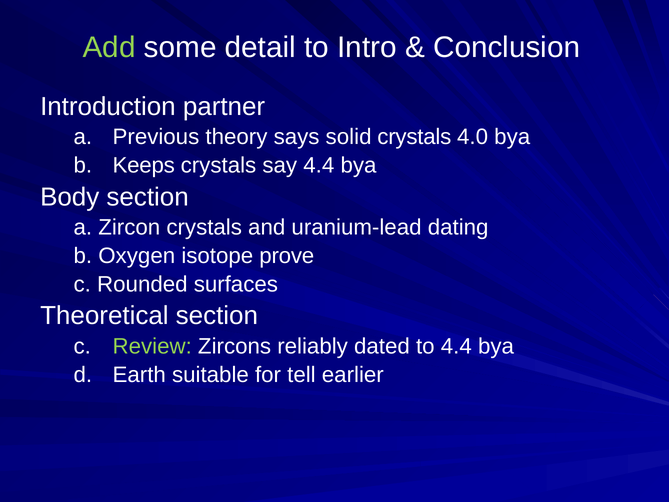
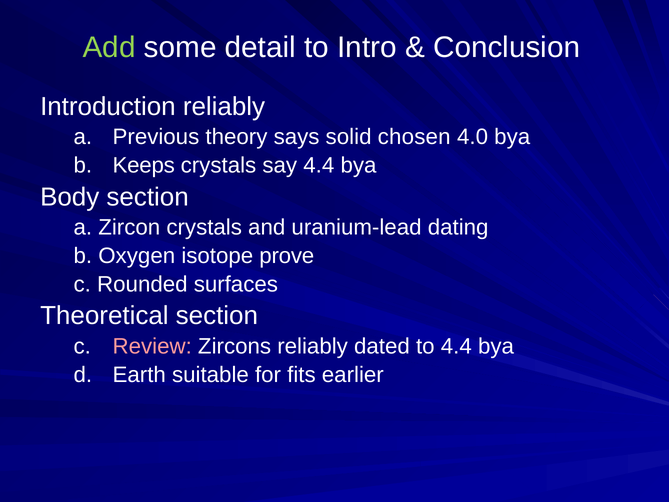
Introduction partner: partner -> reliably
solid crystals: crystals -> chosen
Review colour: light green -> pink
tell: tell -> fits
